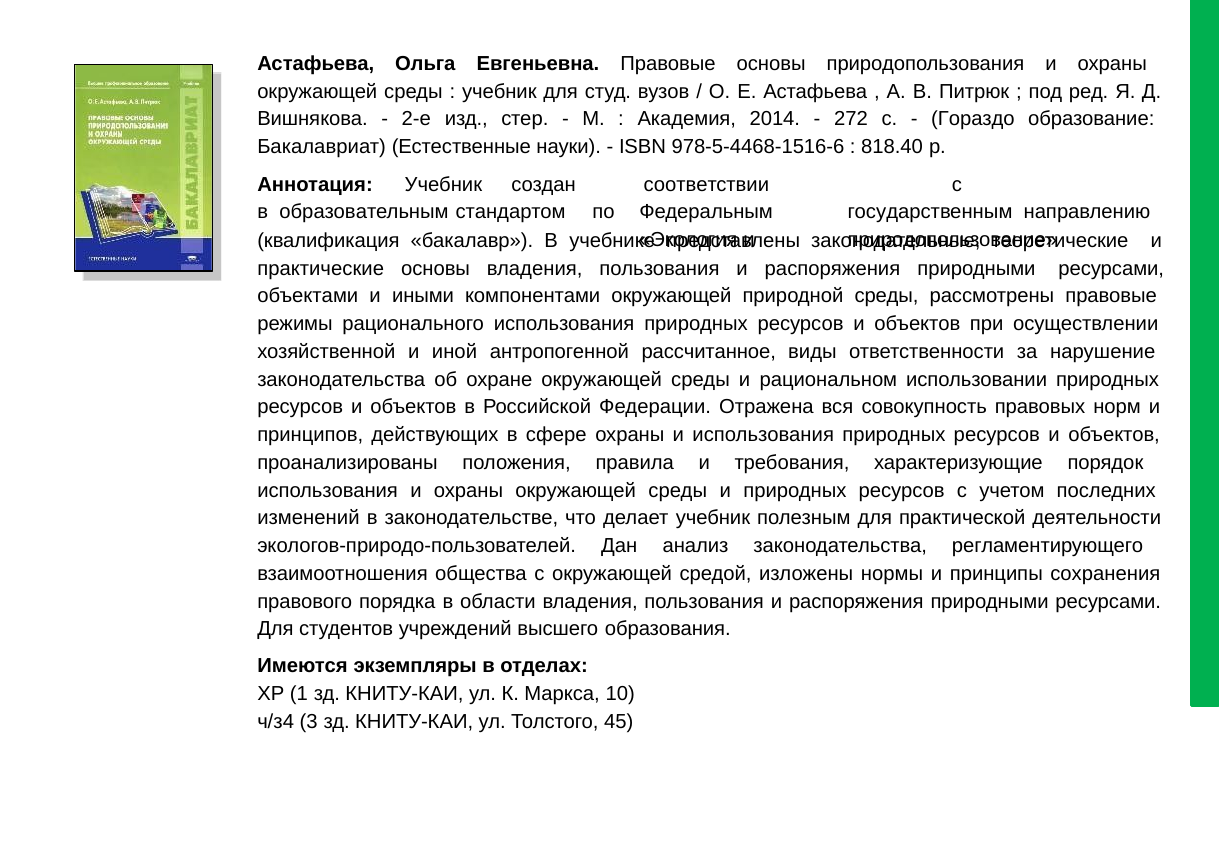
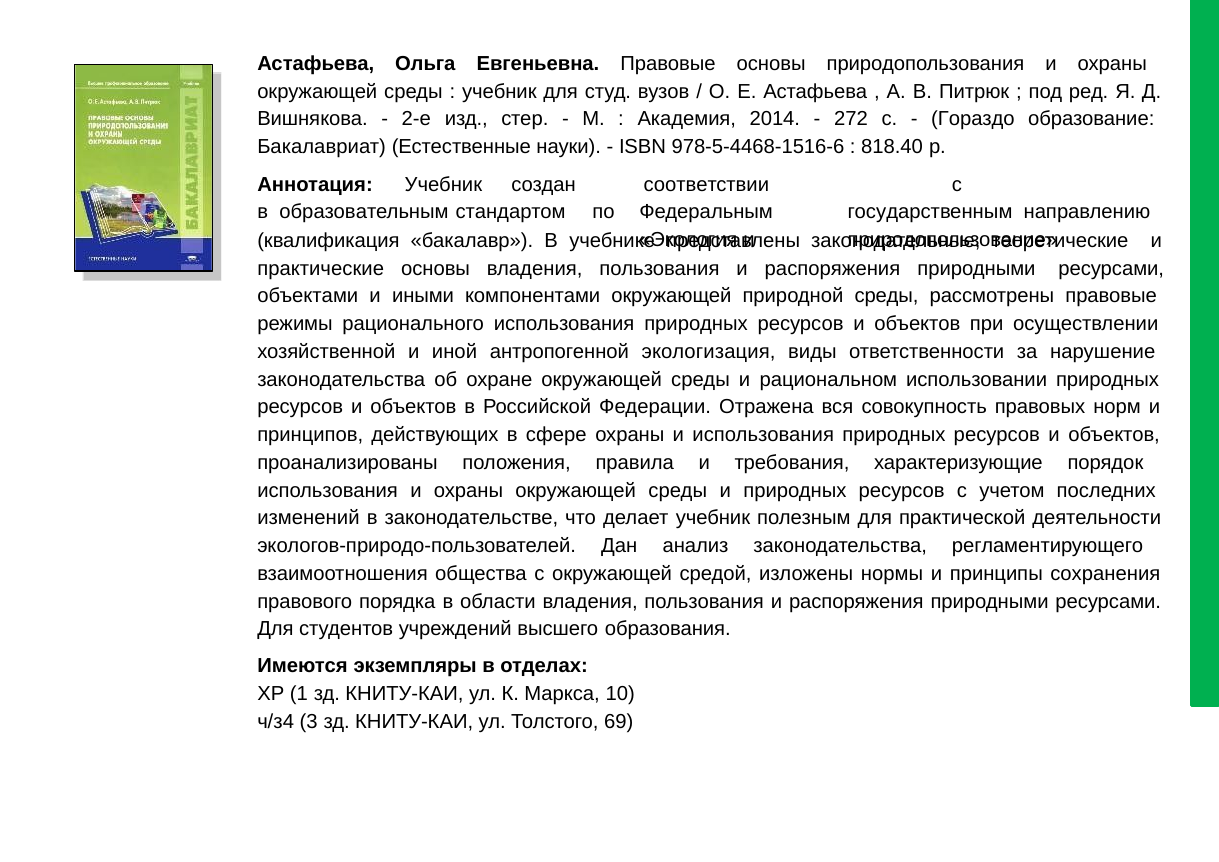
рассчитанное: рассчитанное -> экологизация
45: 45 -> 69
